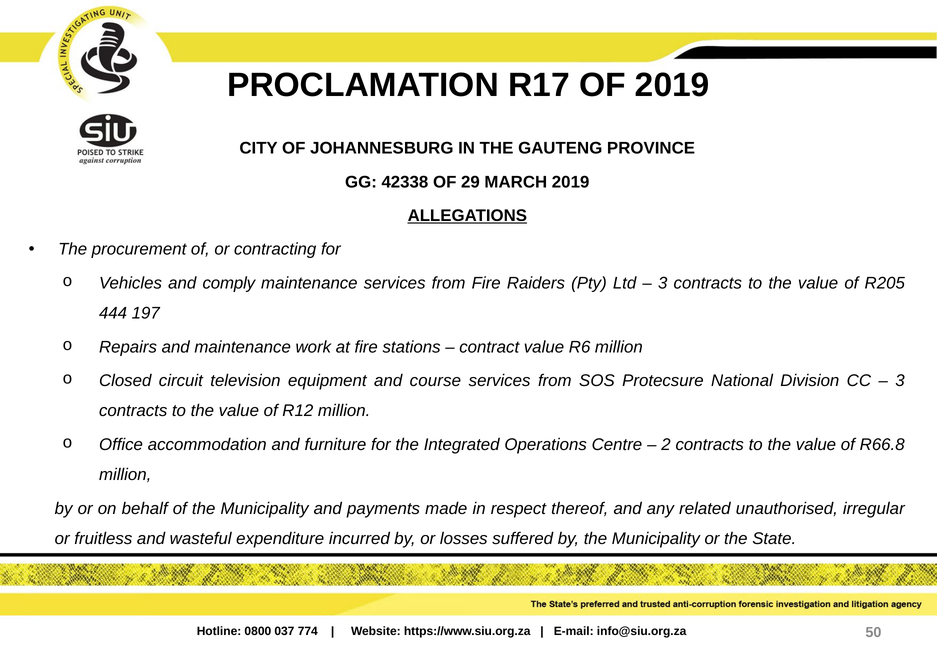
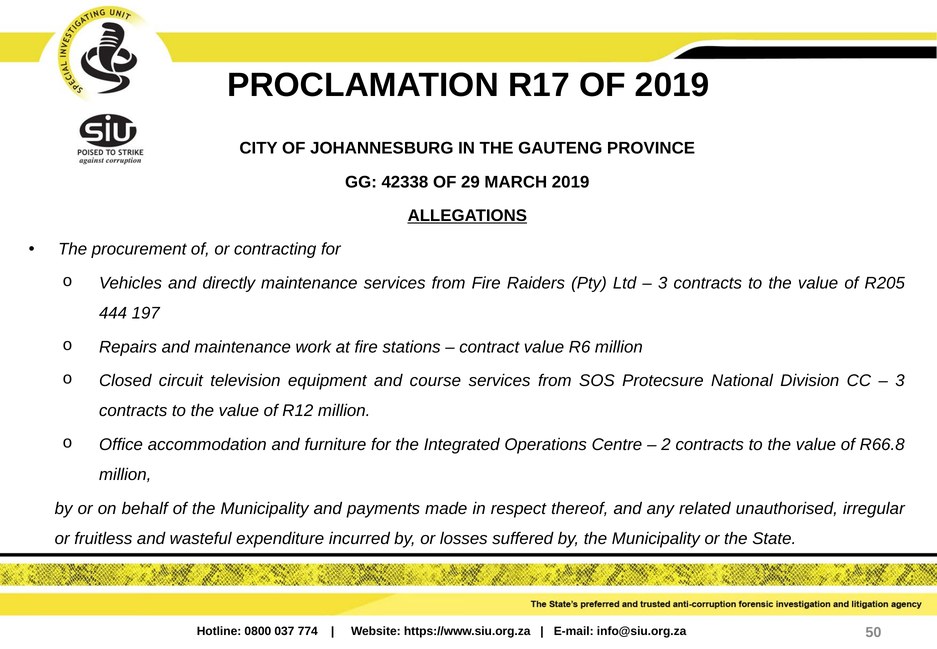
comply: comply -> directly
